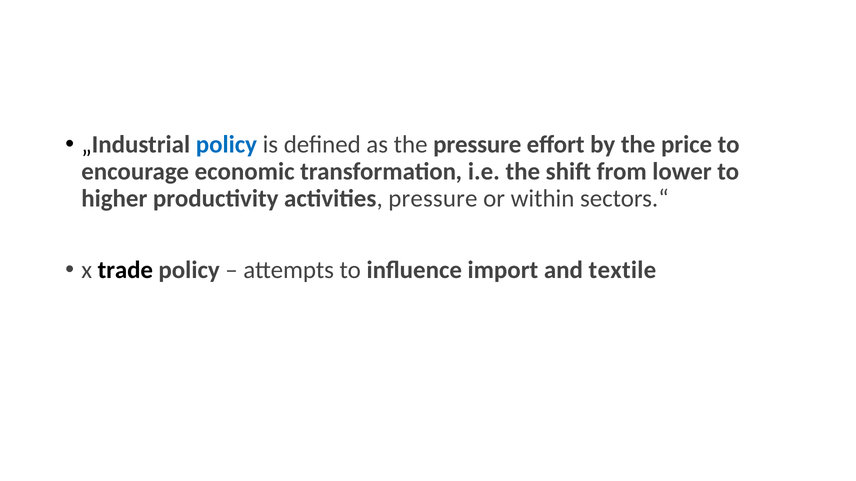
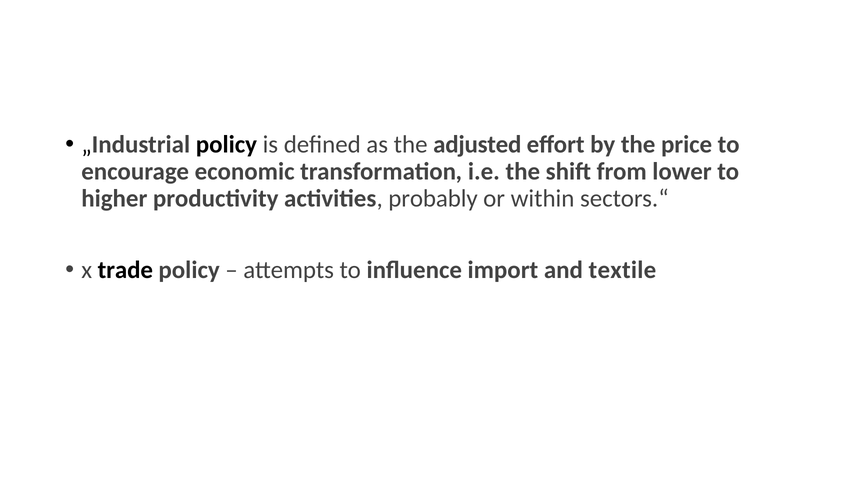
policy at (226, 145) colour: blue -> black
the pressure: pressure -> adjusted
activities pressure: pressure -> probably
